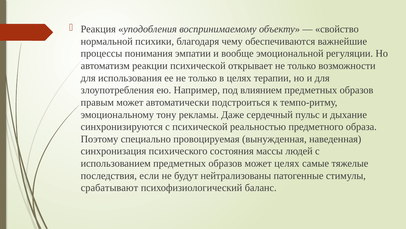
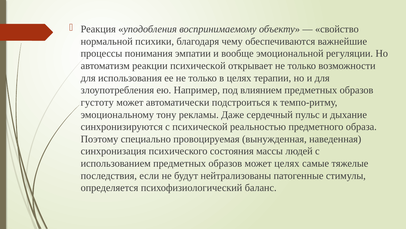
правым: правым -> густоту
срабатывают: срабатывают -> определяется
